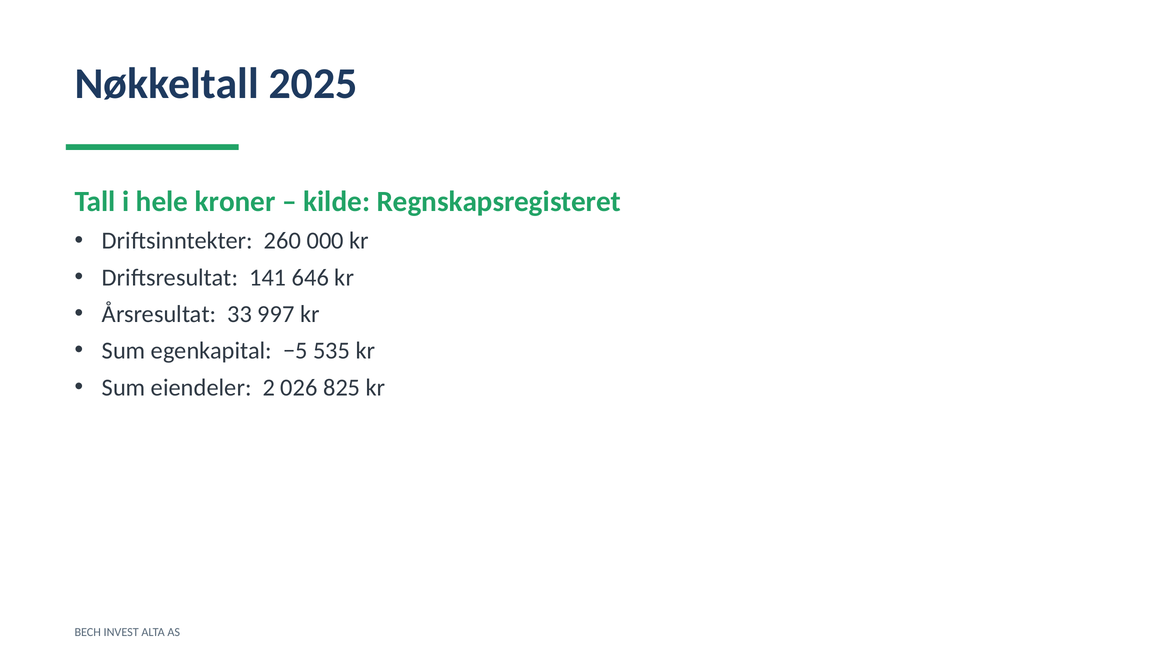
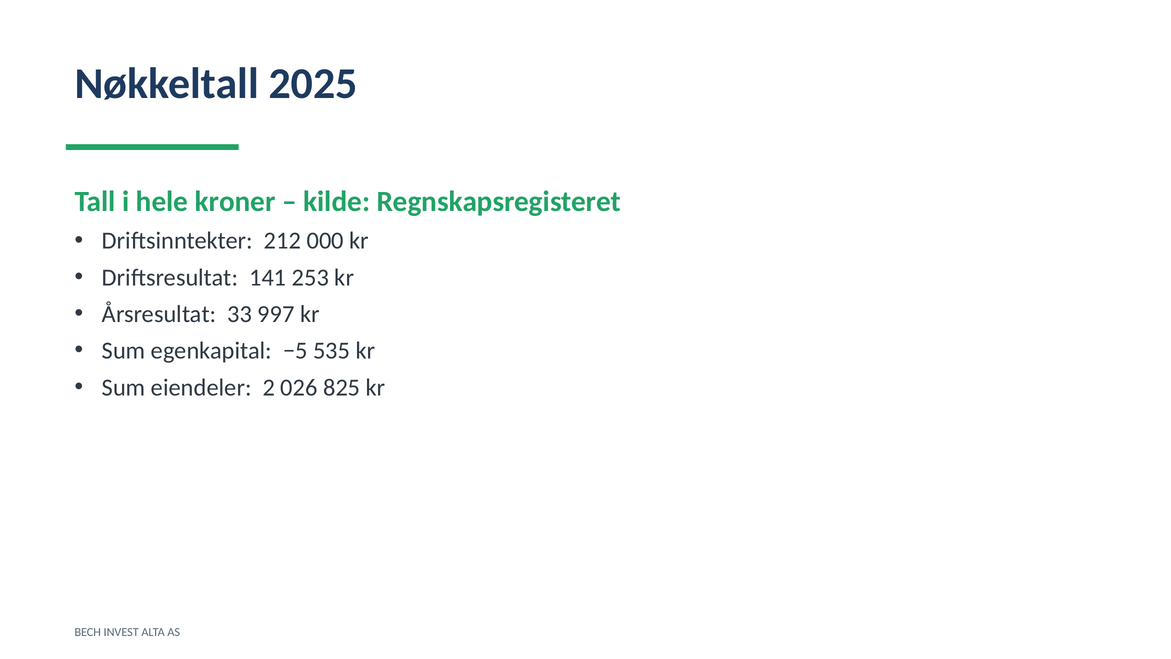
260: 260 -> 212
646: 646 -> 253
